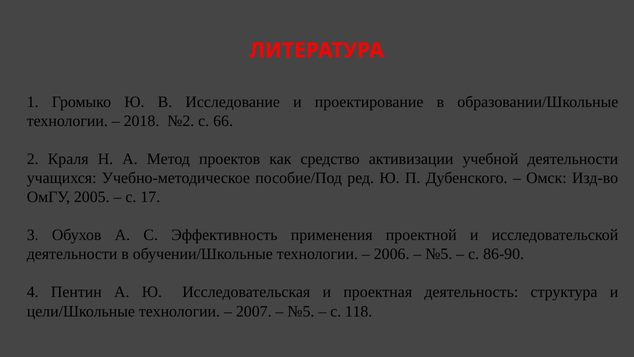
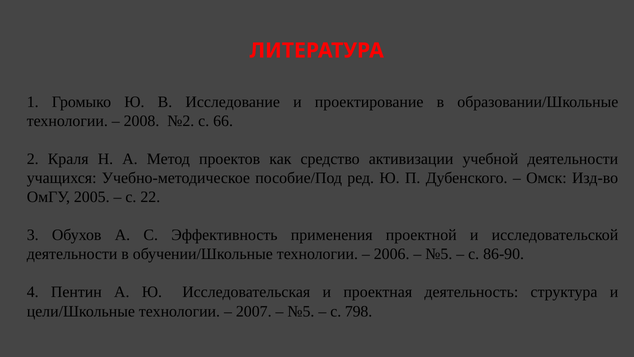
2018: 2018 -> 2008
17: 17 -> 22
118: 118 -> 798
